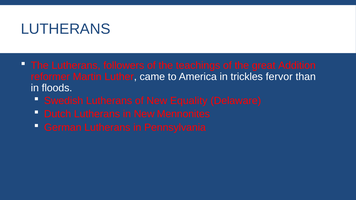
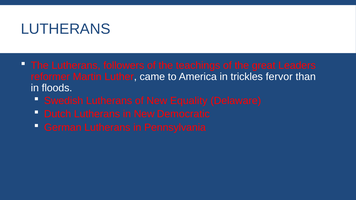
Addition: Addition -> Leaders
Mennonites: Mennonites -> Democratic
